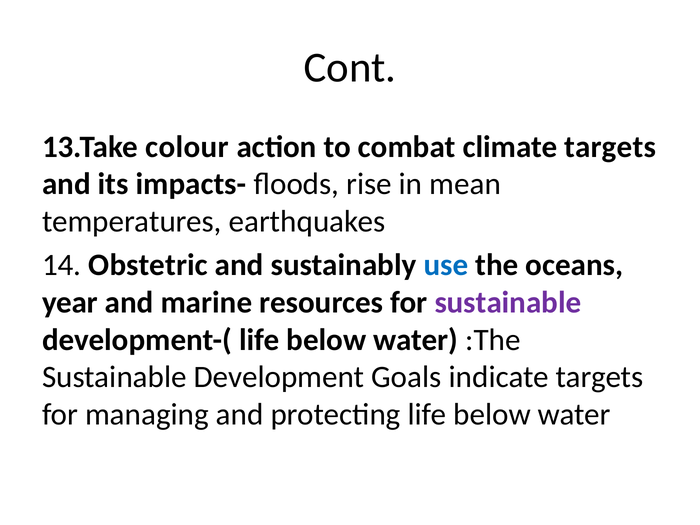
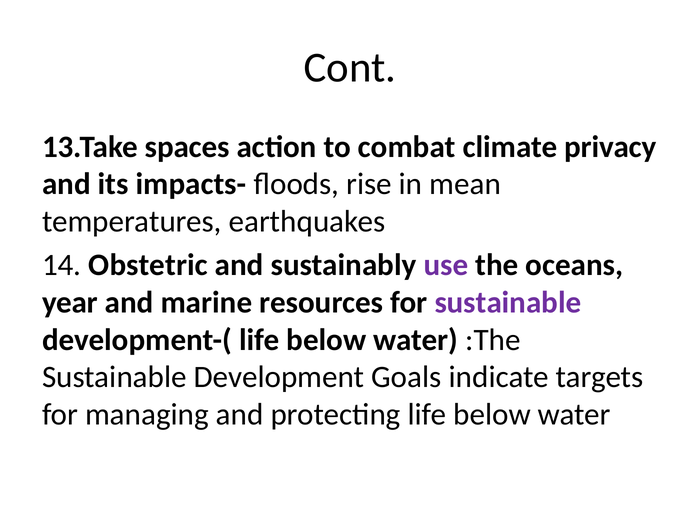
colour: colour -> spaces
climate targets: targets -> privacy
use colour: blue -> purple
